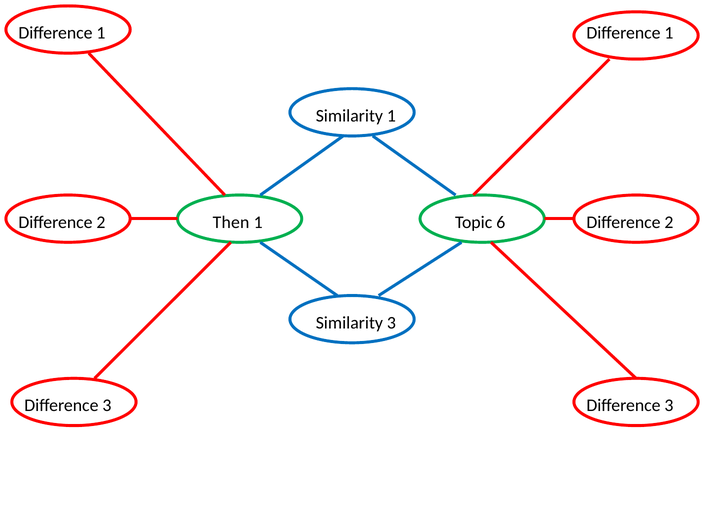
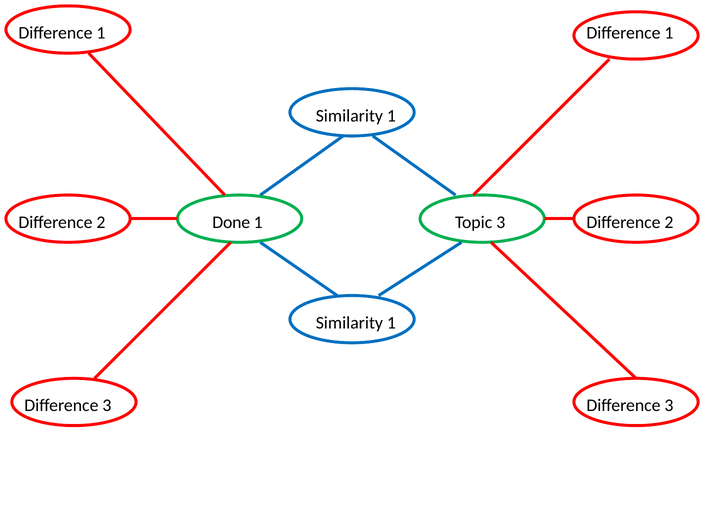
Then: Then -> Done
Topic 6: 6 -> 3
3 at (391, 323): 3 -> 1
